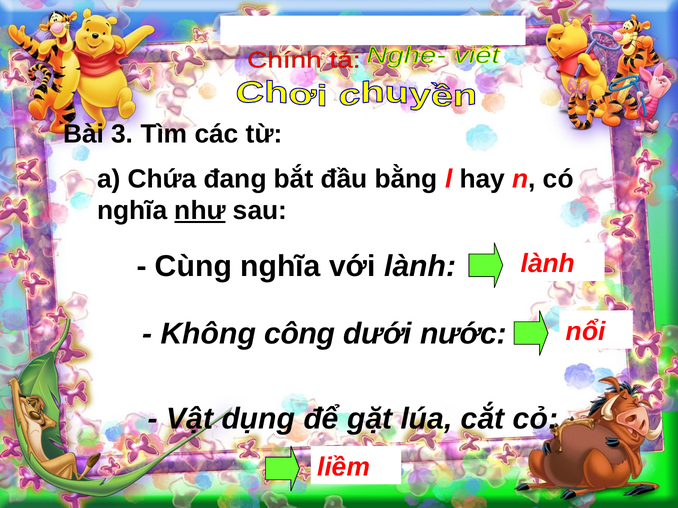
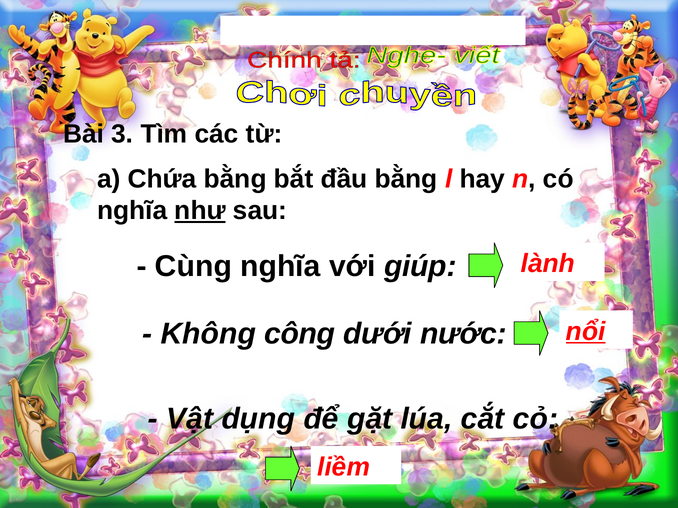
Chứa đang: đang -> bằng
với lành: lành -> giúp
nổi underline: none -> present
